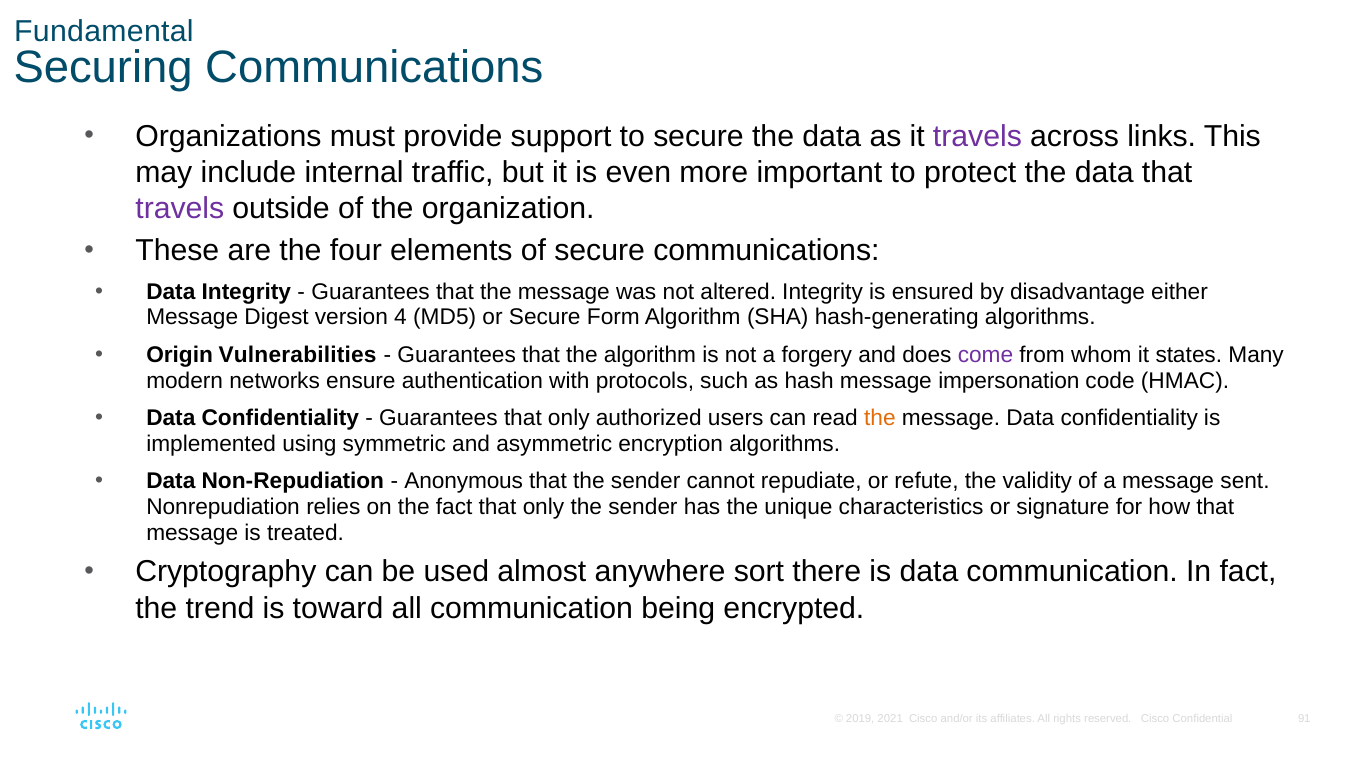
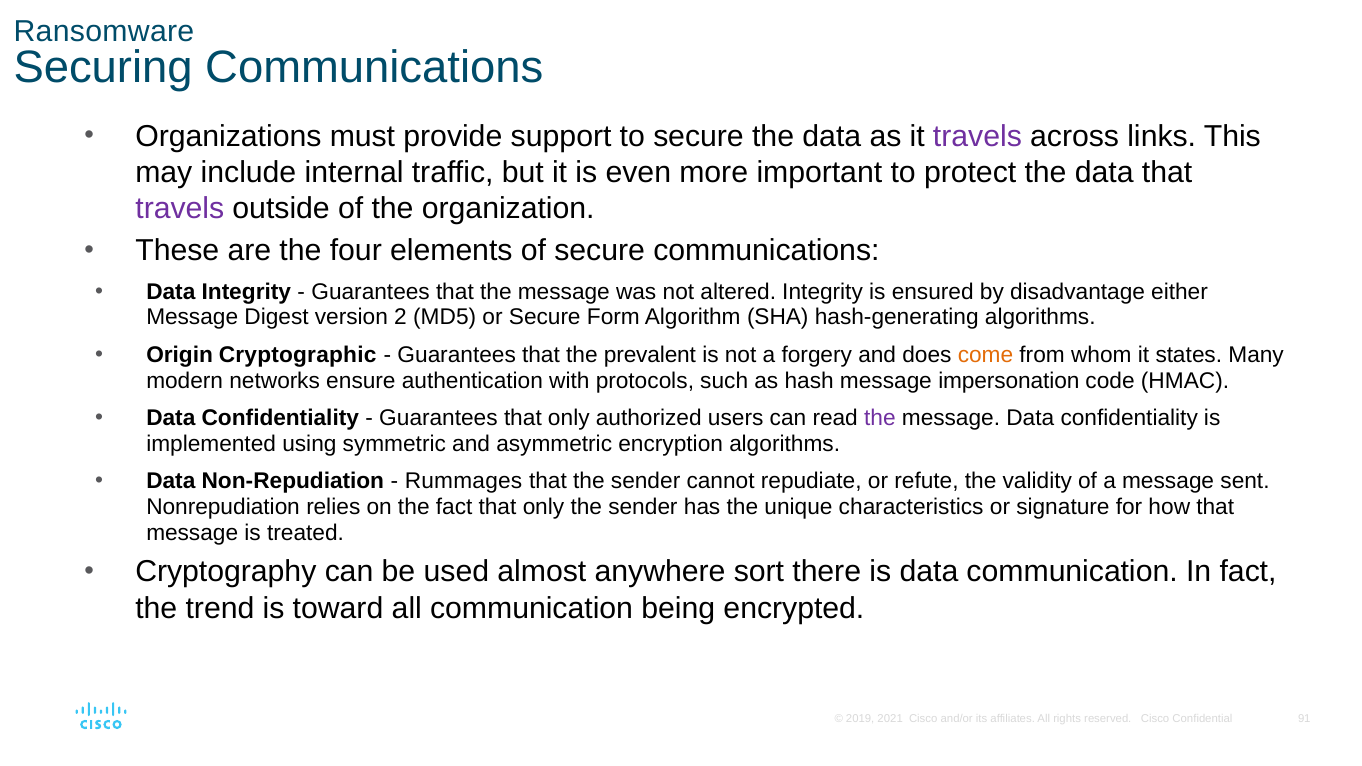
Fundamental: Fundamental -> Ransomware
4: 4 -> 2
Vulnerabilities: Vulnerabilities -> Cryptographic
the algorithm: algorithm -> prevalent
come colour: purple -> orange
the at (880, 418) colour: orange -> purple
Anonymous: Anonymous -> Rummages
